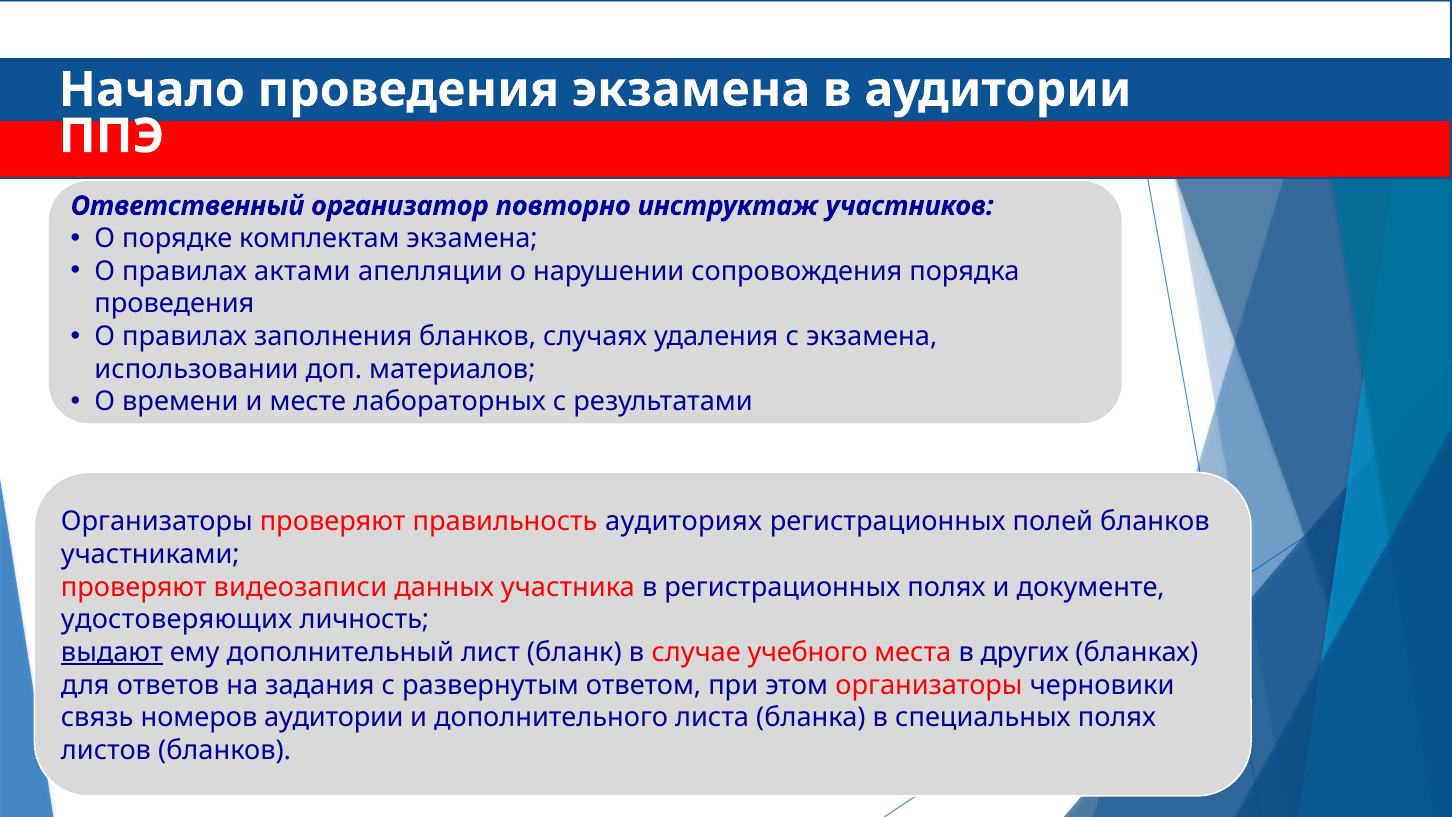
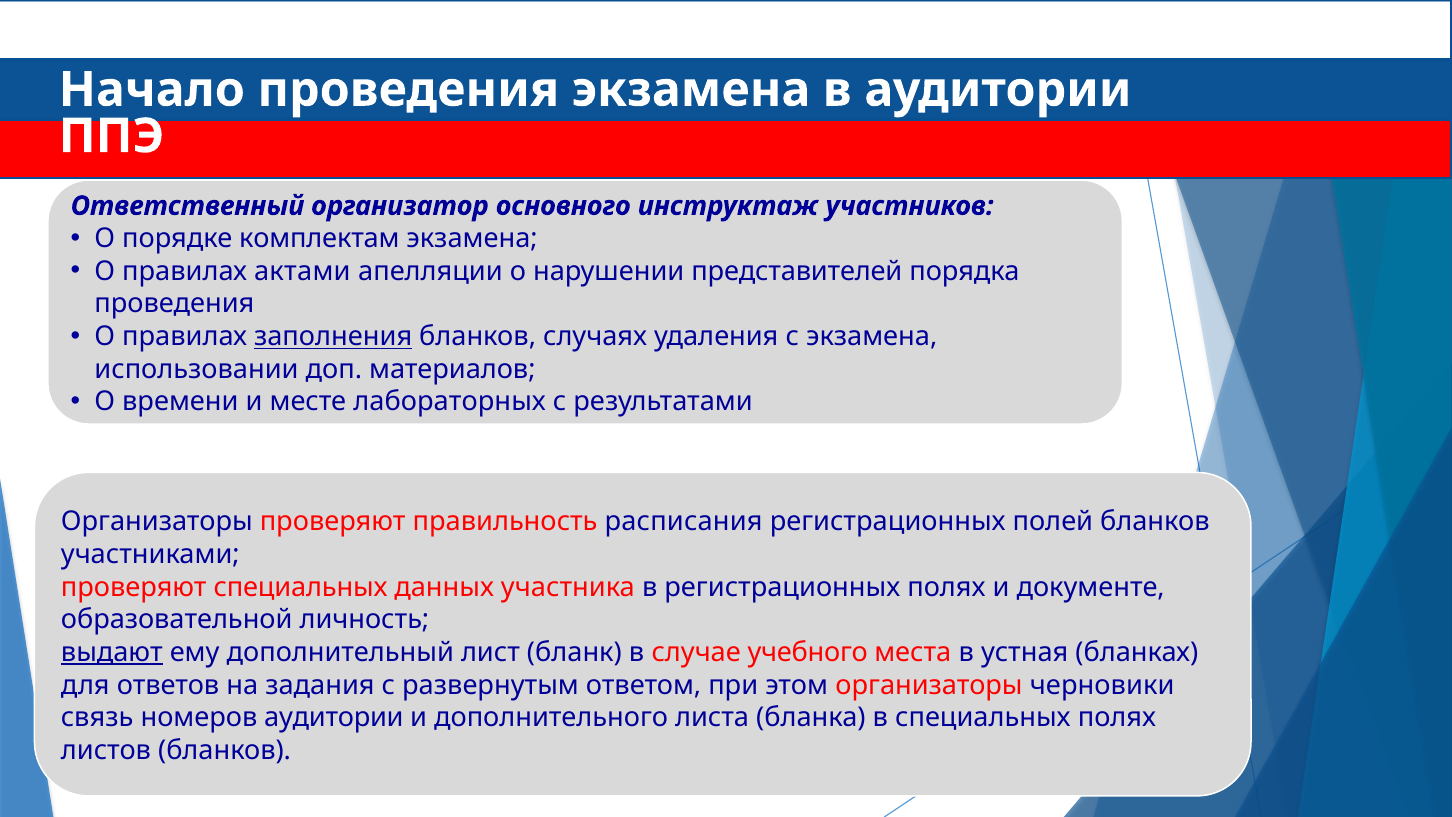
повторно: повторно -> основного
сопровождения: сопровождения -> представителей
заполнения underline: none -> present
аудиториях: аудиториях -> расписания
проверяют видеозаписи: видеозаписи -> специальных
удостоверяющих: удостоверяющих -> образовательной
других: других -> устная
